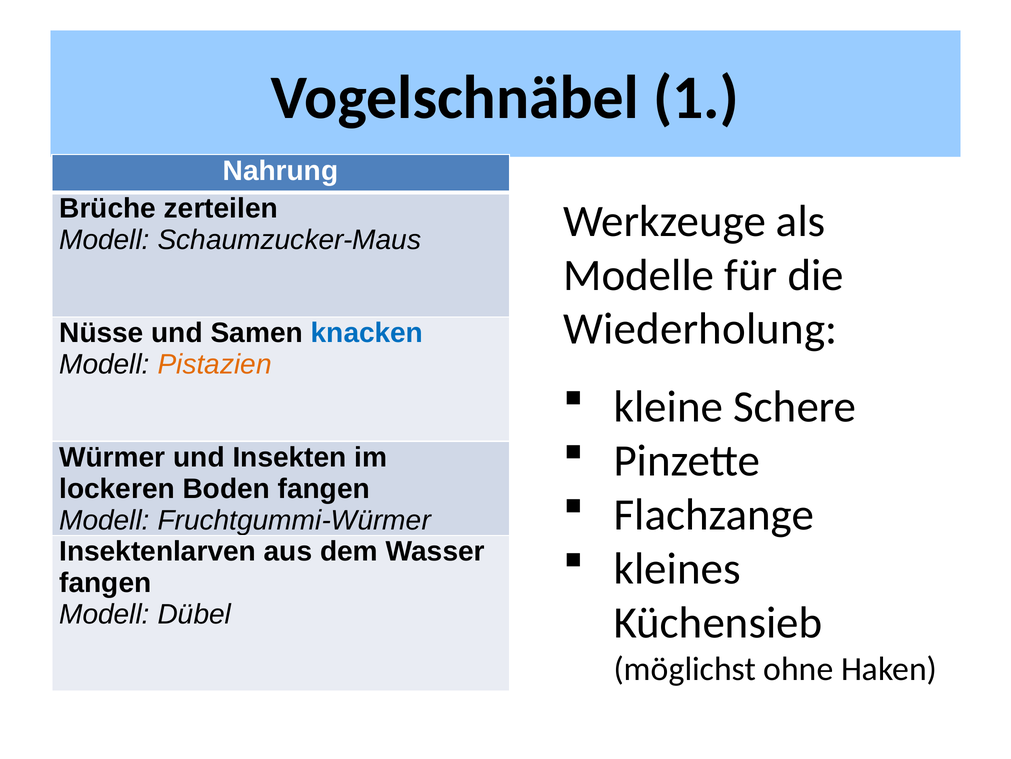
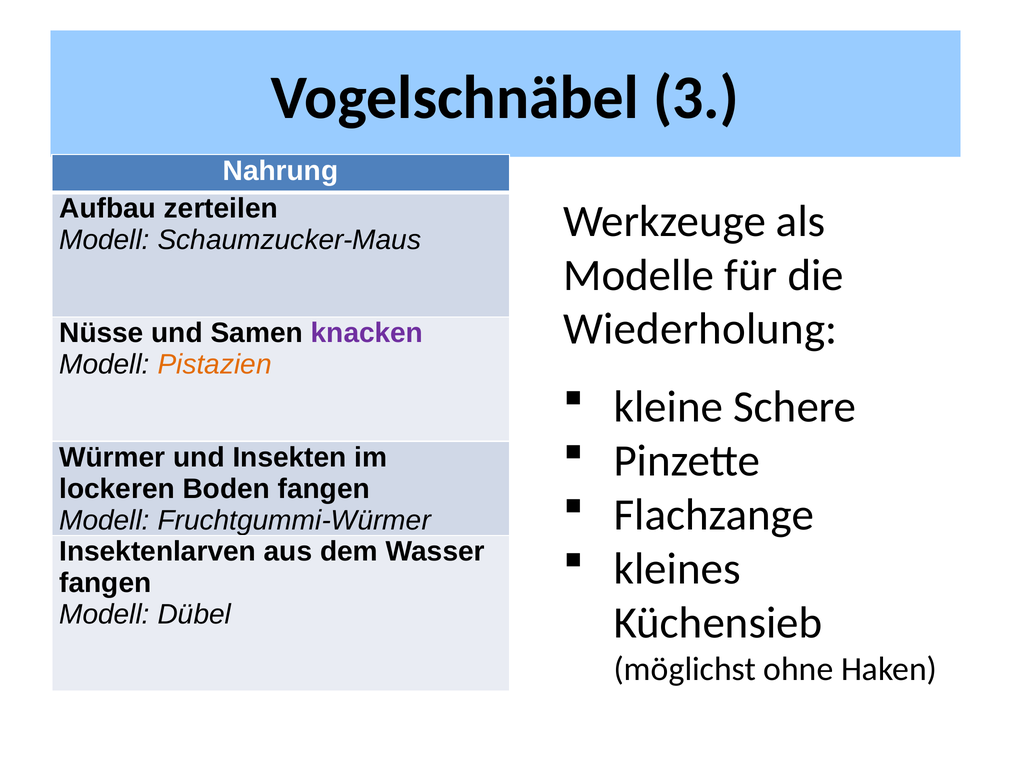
1: 1 -> 3
Brüche: Brüche -> Aufbau
knacken colour: blue -> purple
